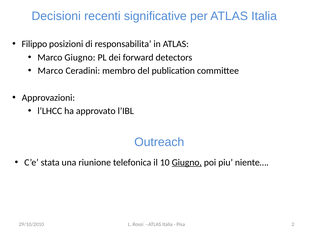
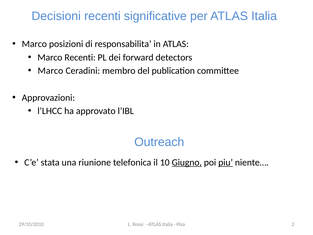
Filippo at (34, 44): Filippo -> Marco
Marco Giugno: Giugno -> Recenti
piu underline: none -> present
